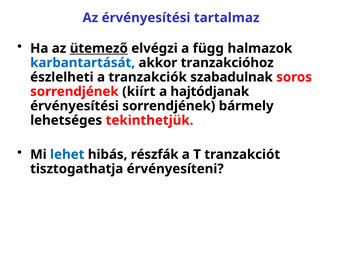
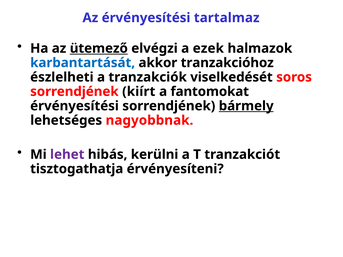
függ: függ -> ezek
szabadulnak: szabadulnak -> viselkedését
hajtódjanak: hajtódjanak -> fantomokat
bármely underline: none -> present
tekinthetjük: tekinthetjük -> nagyobbnak
lehet colour: blue -> purple
részfák: részfák -> kerülni
